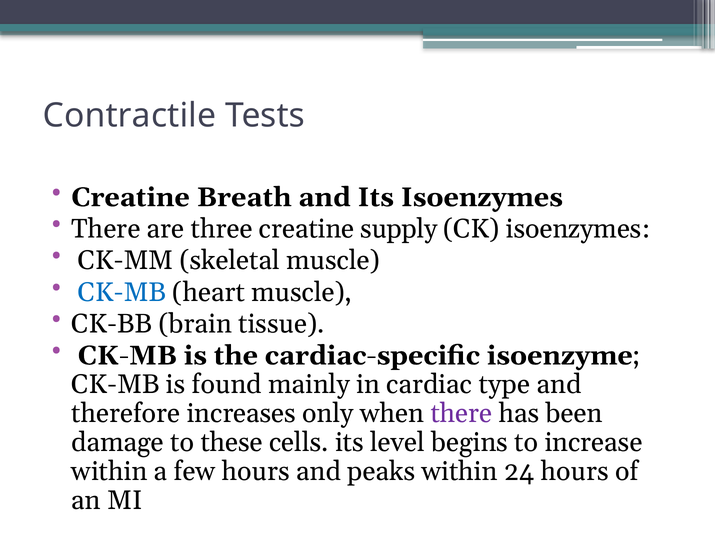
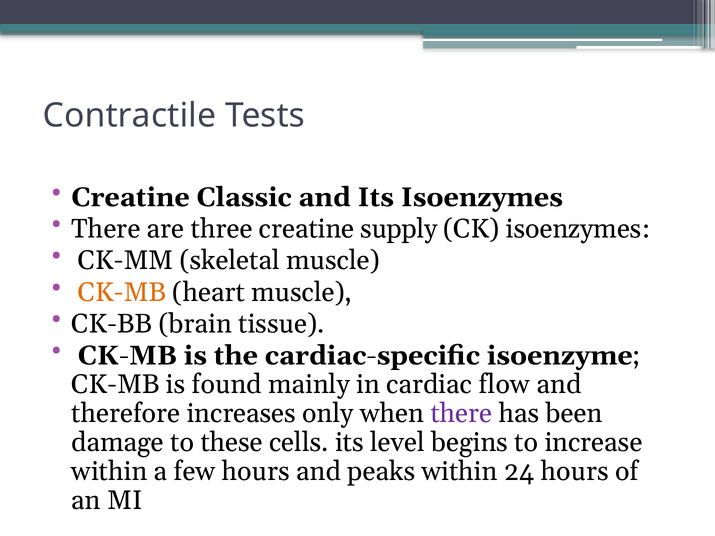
Breath: Breath -> Classic
CK-MB at (122, 292) colour: blue -> orange
type: type -> flow
